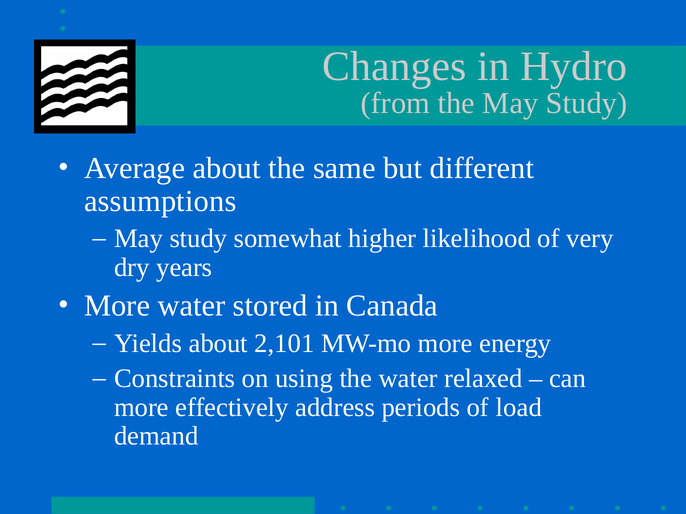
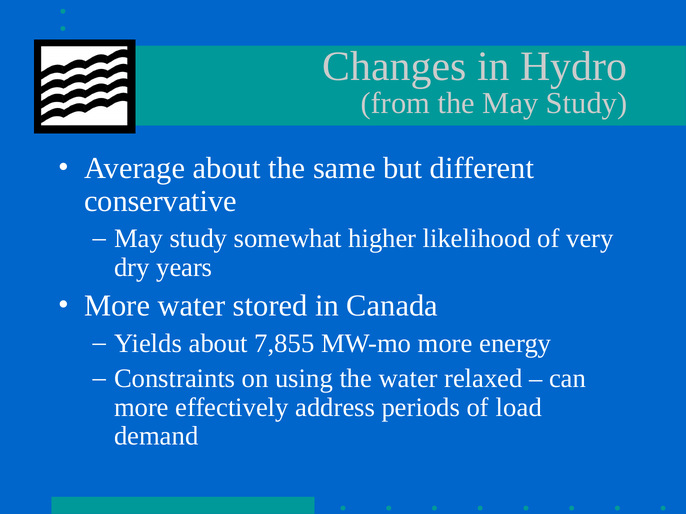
assumptions: assumptions -> conservative
2,101: 2,101 -> 7,855
